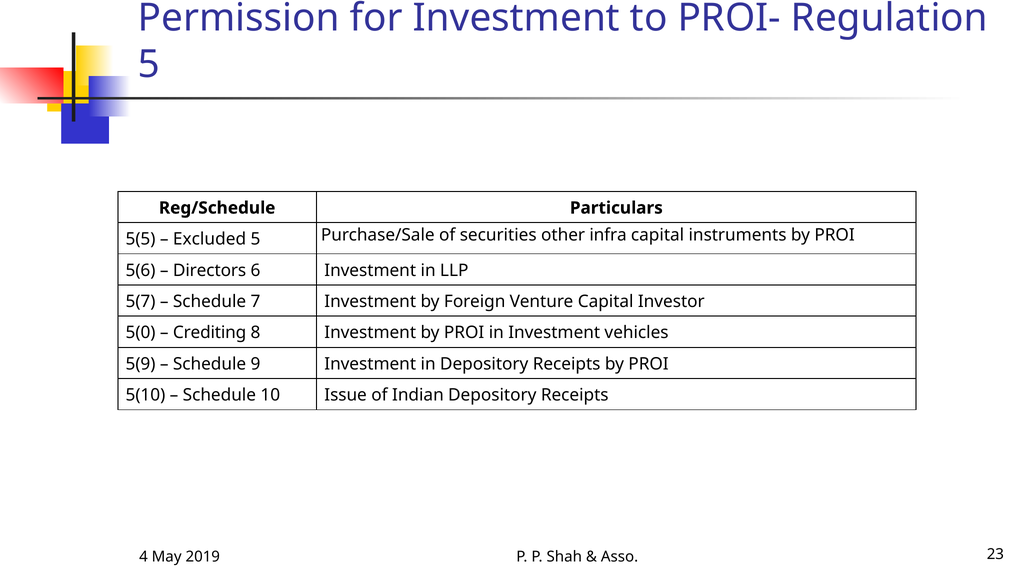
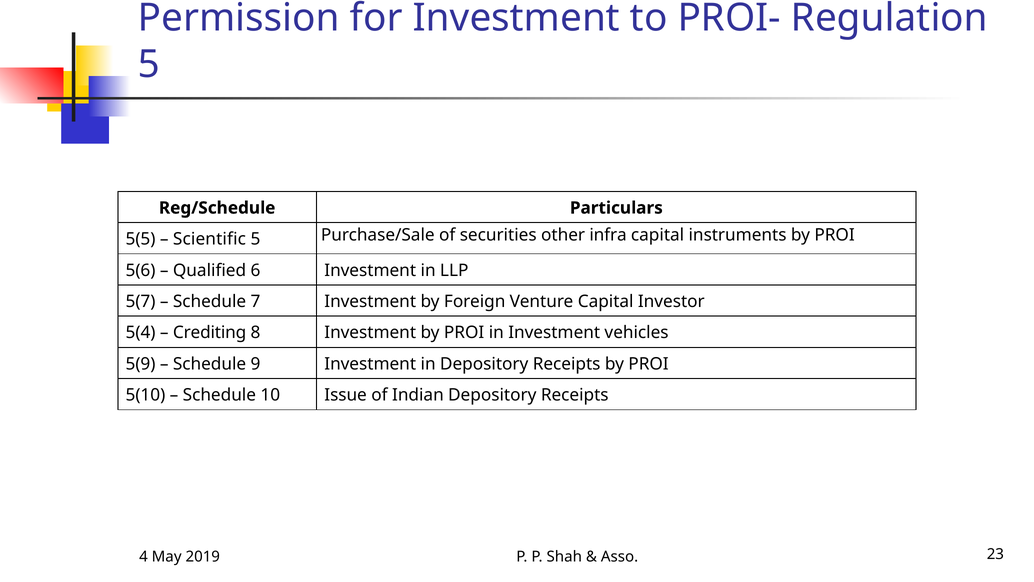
Excluded: Excluded -> Scientific
Directors: Directors -> Qualified
5(0: 5(0 -> 5(4
